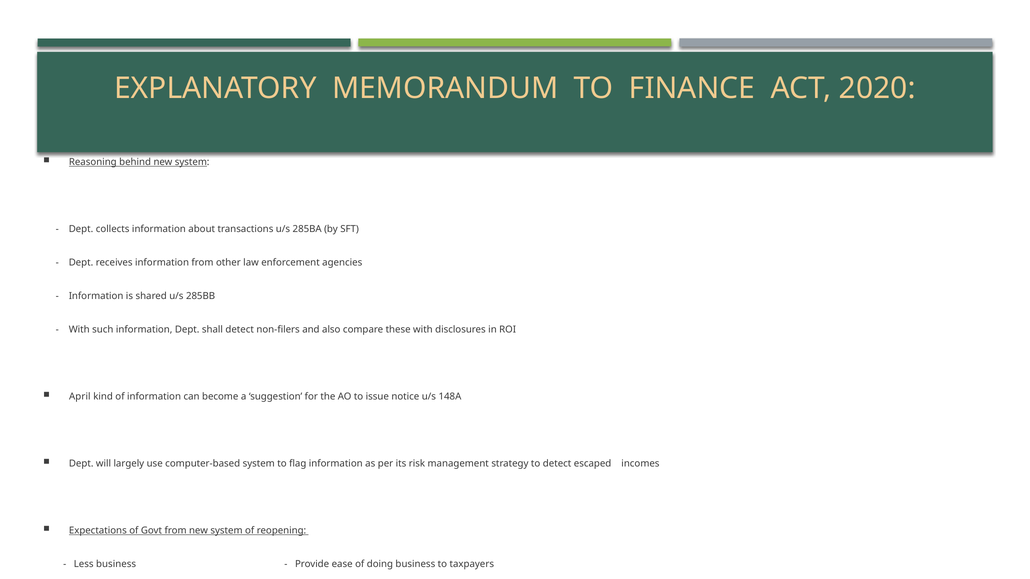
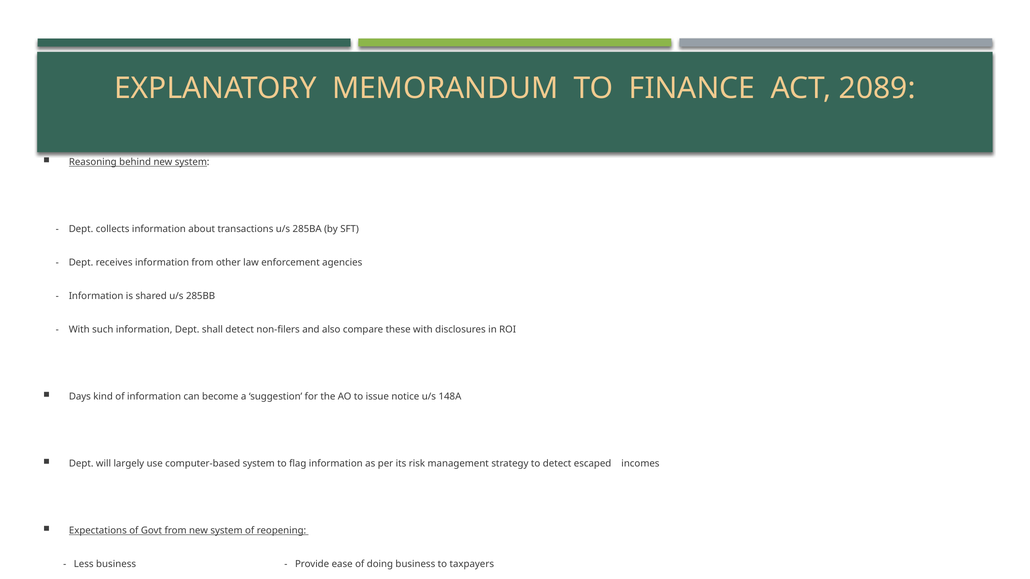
2020: 2020 -> 2089
April: April -> Days
